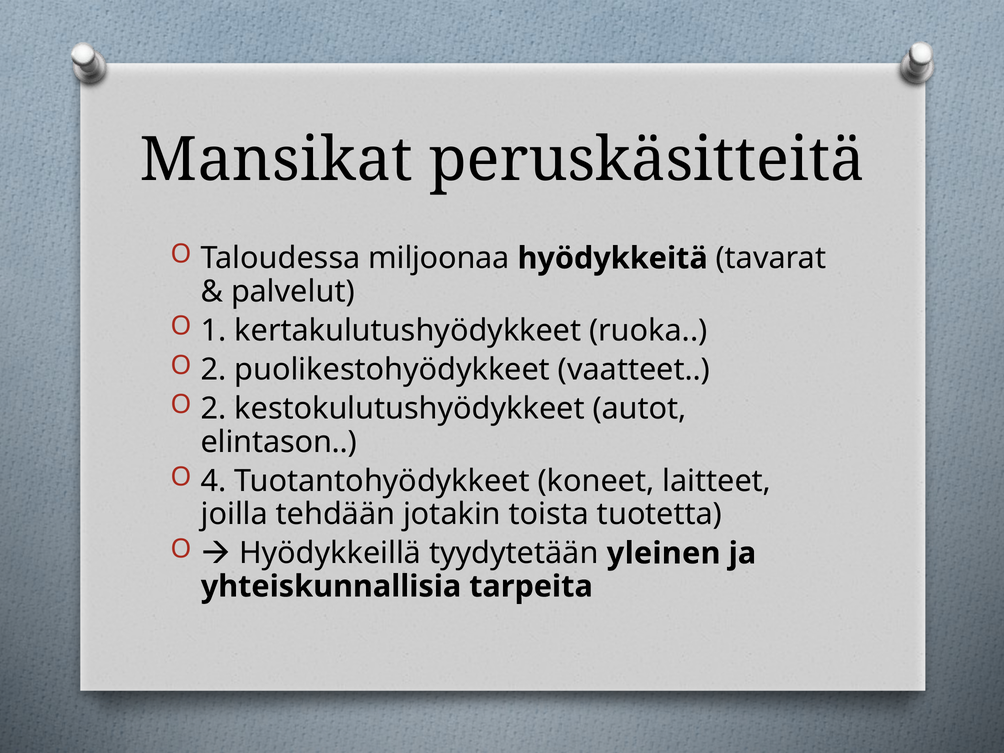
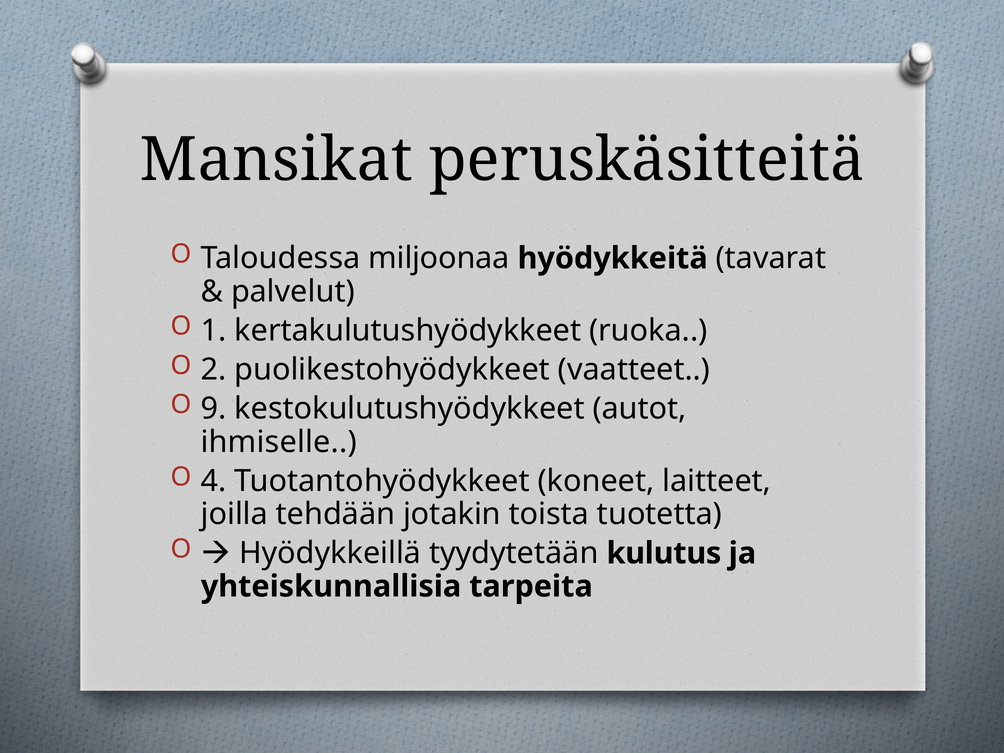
2 at (214, 409): 2 -> 9
elintason: elintason -> ihmiselle
yleinen: yleinen -> kulutus
